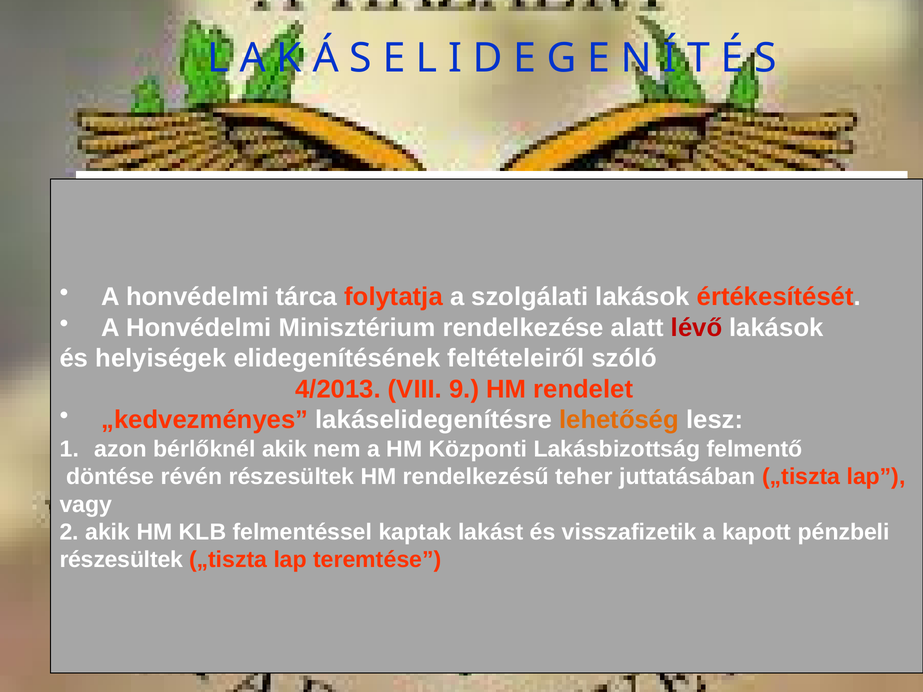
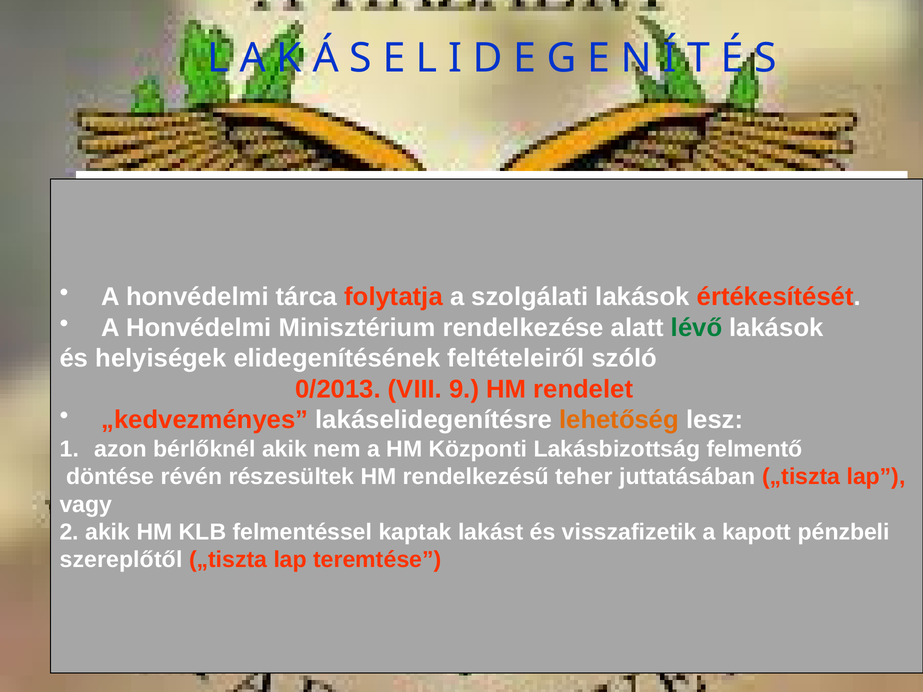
lévő colour: red -> green
4/2013: 4/2013 -> 0/2013
részesültek at (121, 560): részesültek -> szereplőtől
